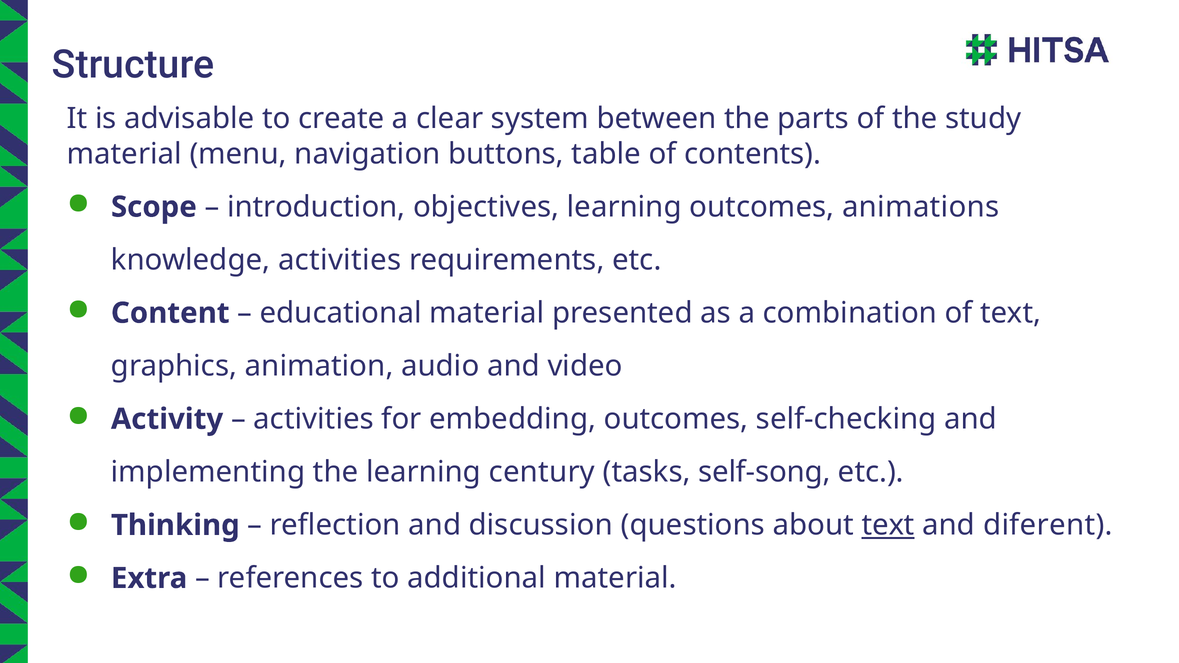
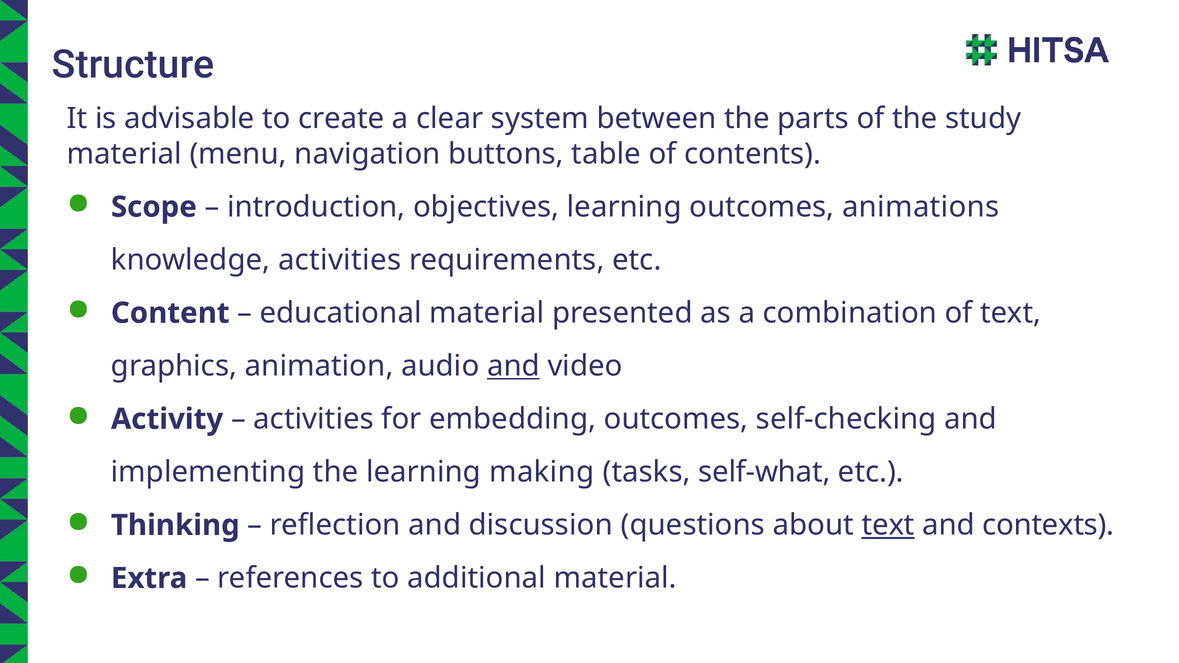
and at (513, 366) underline: none -> present
century: century -> making
self-song: self-song -> self-what
diferent: diferent -> contexts
